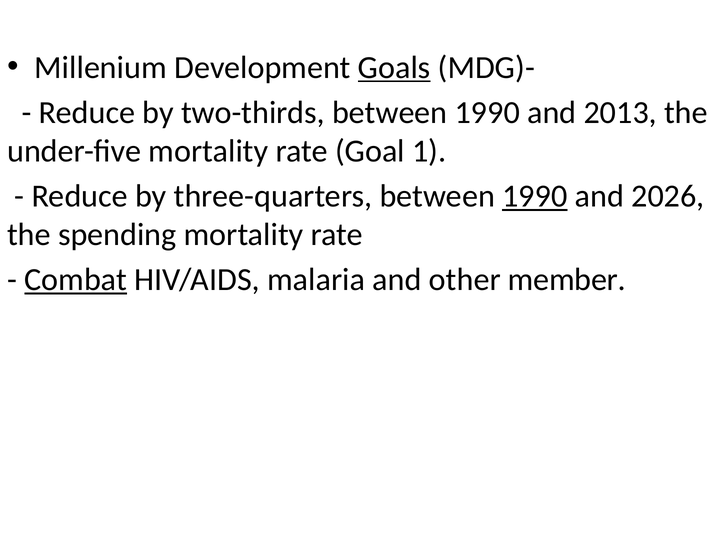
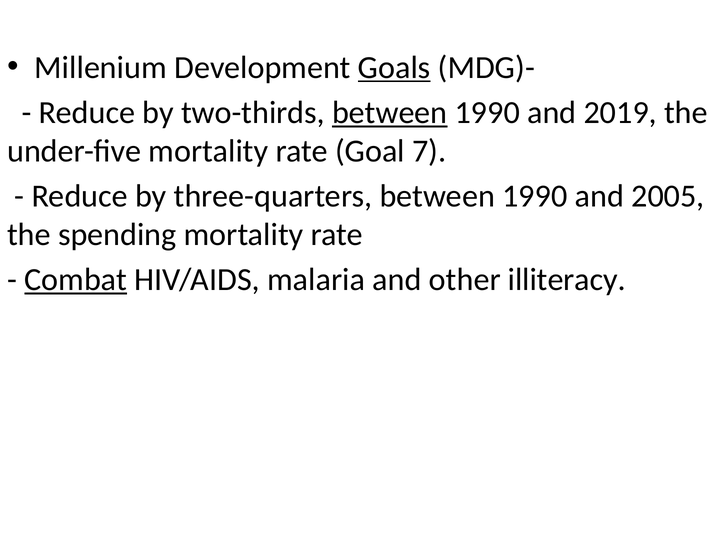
between at (390, 112) underline: none -> present
2013: 2013 -> 2019
1: 1 -> 7
1990 at (535, 196) underline: present -> none
2026: 2026 -> 2005
member: member -> illiteracy
